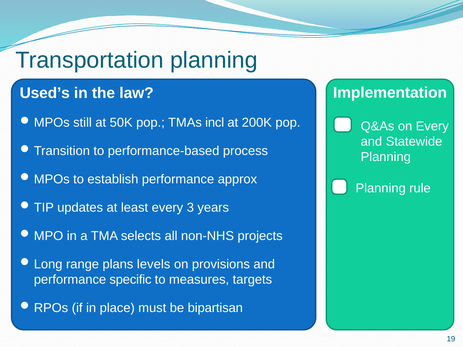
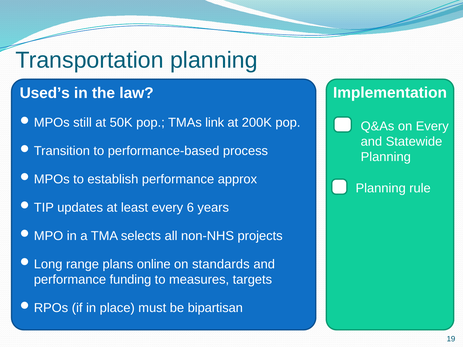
incl: incl -> link
3: 3 -> 6
levels: levels -> online
provisions: provisions -> standards
specific: specific -> funding
